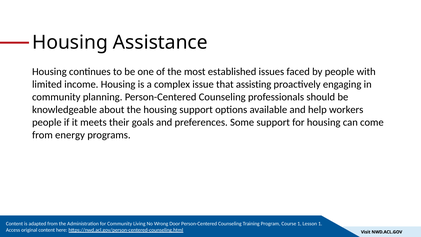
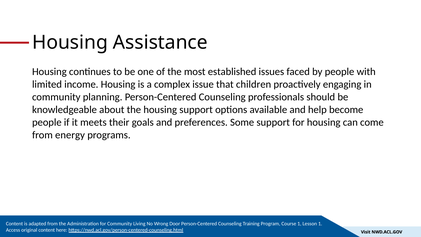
assisting: assisting -> children
workers: workers -> become
